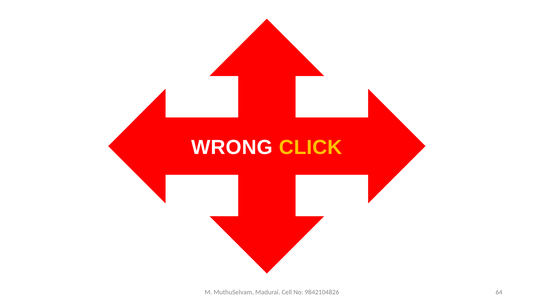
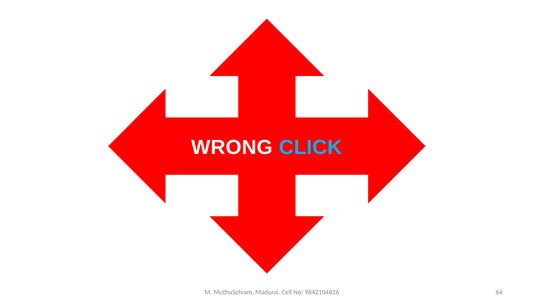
CLICK colour: yellow -> light blue
